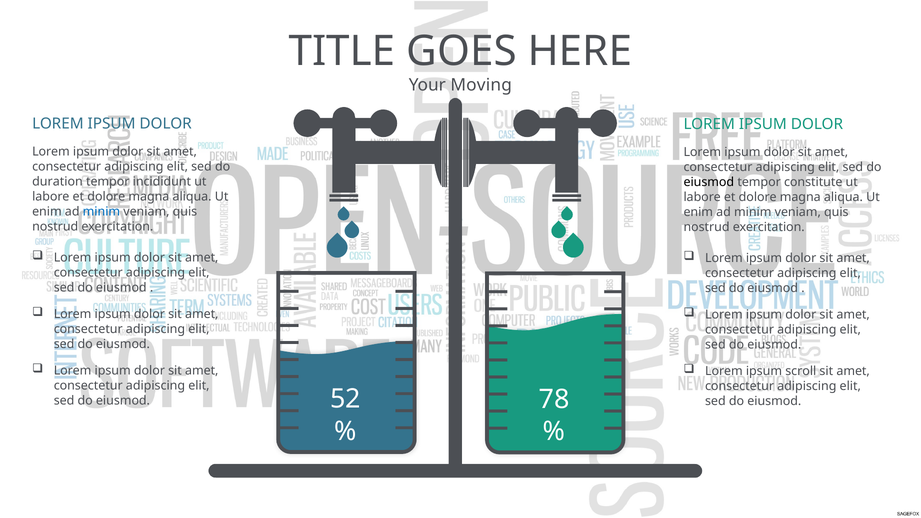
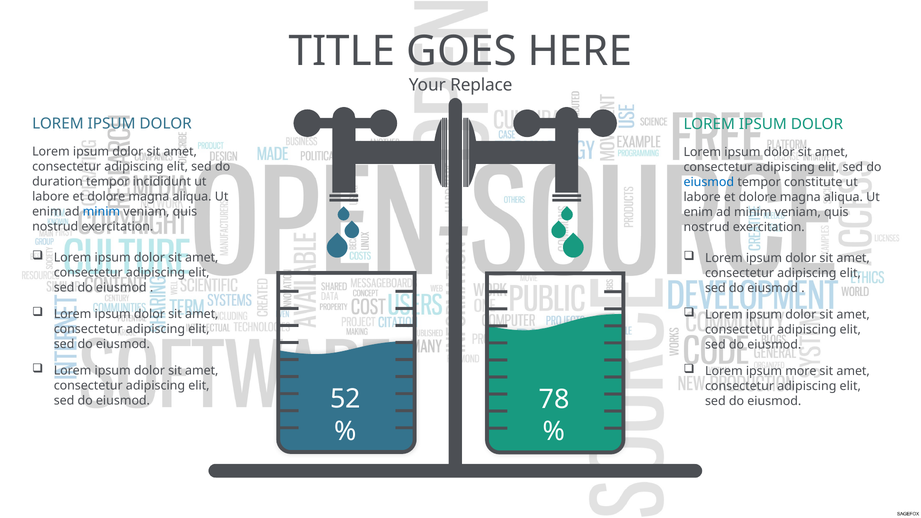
Moving: Moving -> Replace
eiusmod at (709, 182) colour: black -> blue
scroll: scroll -> more
